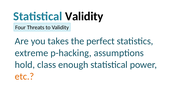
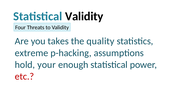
perfect: perfect -> quality
class: class -> your
etc colour: orange -> red
